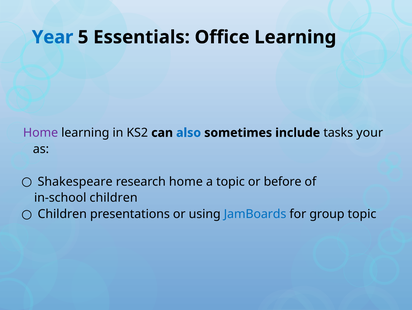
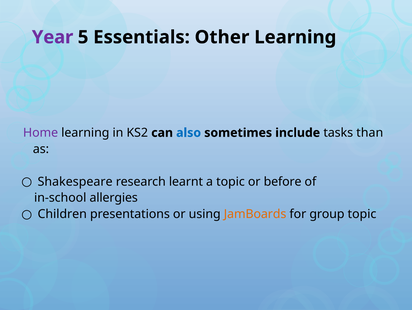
Year colour: blue -> purple
Office: Office -> Other
your: your -> than
research home: home -> learnt
in-school children: children -> allergies
JamBoards colour: blue -> orange
